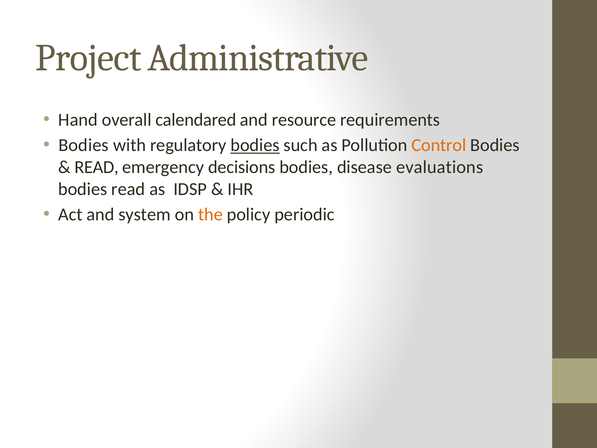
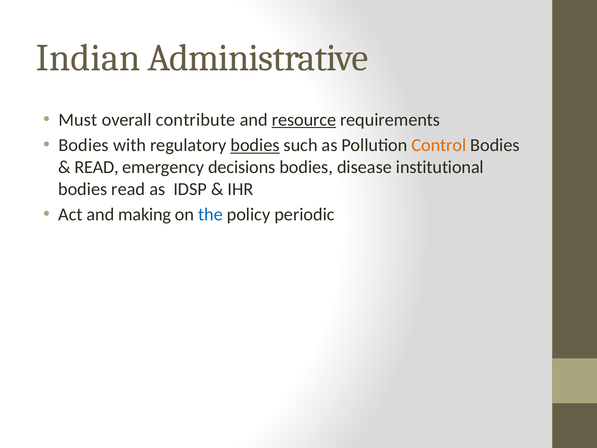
Project: Project -> Indian
Hand: Hand -> Must
calendared: calendared -> contribute
resource underline: none -> present
evaluations: evaluations -> institutional
system: system -> making
the colour: orange -> blue
